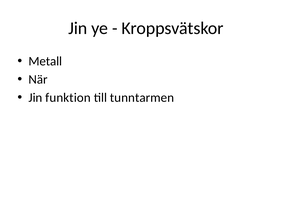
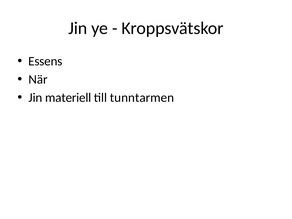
Metall: Metall -> Essens
funktion: funktion -> materiell
